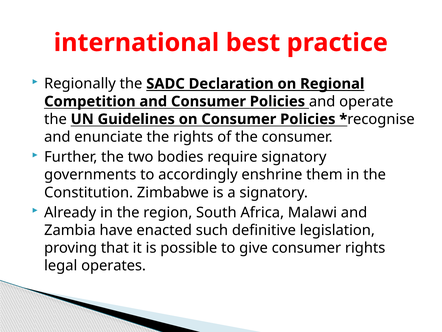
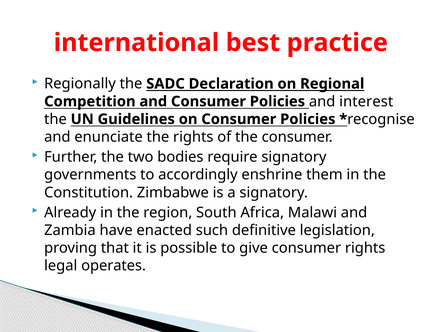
operate: operate -> interest
